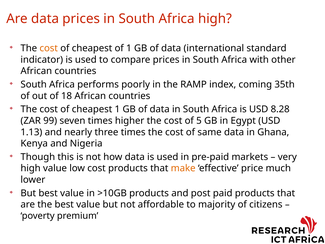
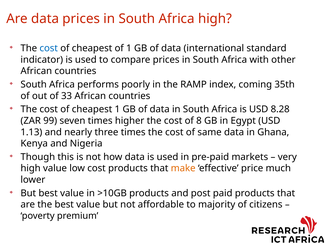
cost at (49, 48) colour: orange -> blue
18: 18 -> 33
5: 5 -> 8
